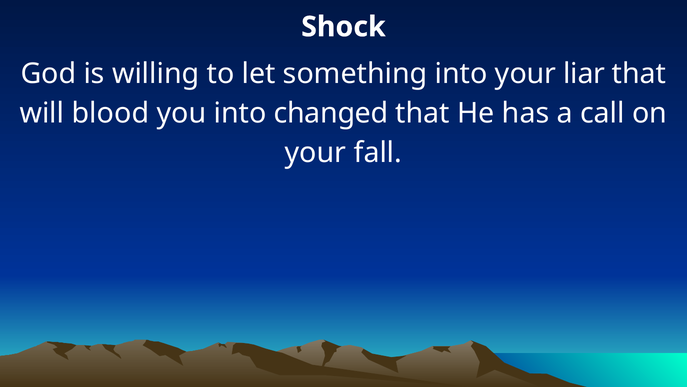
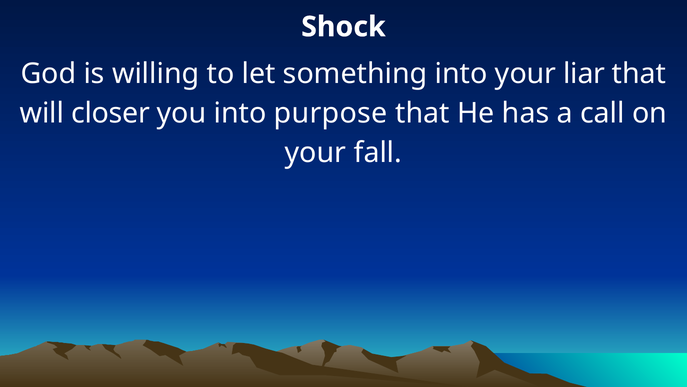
blood: blood -> closer
changed: changed -> purpose
